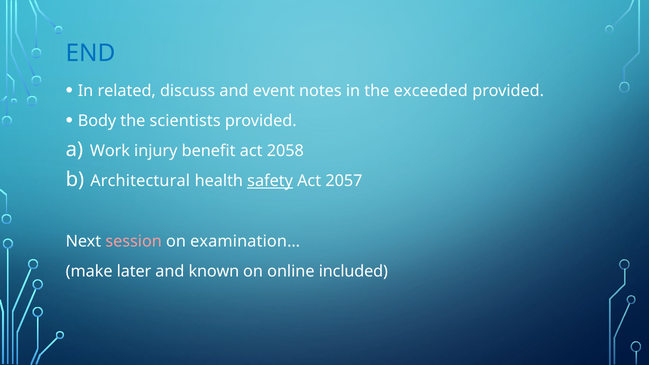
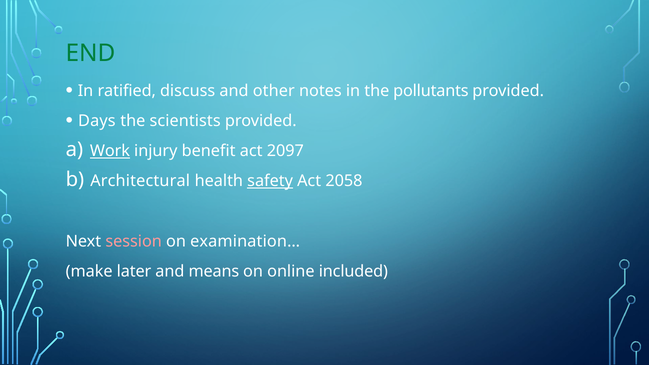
END colour: blue -> green
related: related -> ratified
event: event -> other
exceeded: exceeded -> pollutants
Body: Body -> Days
Work underline: none -> present
2058: 2058 -> 2097
2057: 2057 -> 2058
known: known -> means
